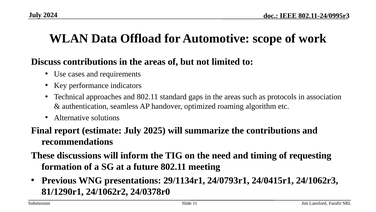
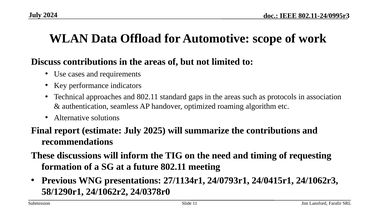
29/1134r1: 29/1134r1 -> 27/1134r1
81/1290r1: 81/1290r1 -> 58/1290r1
